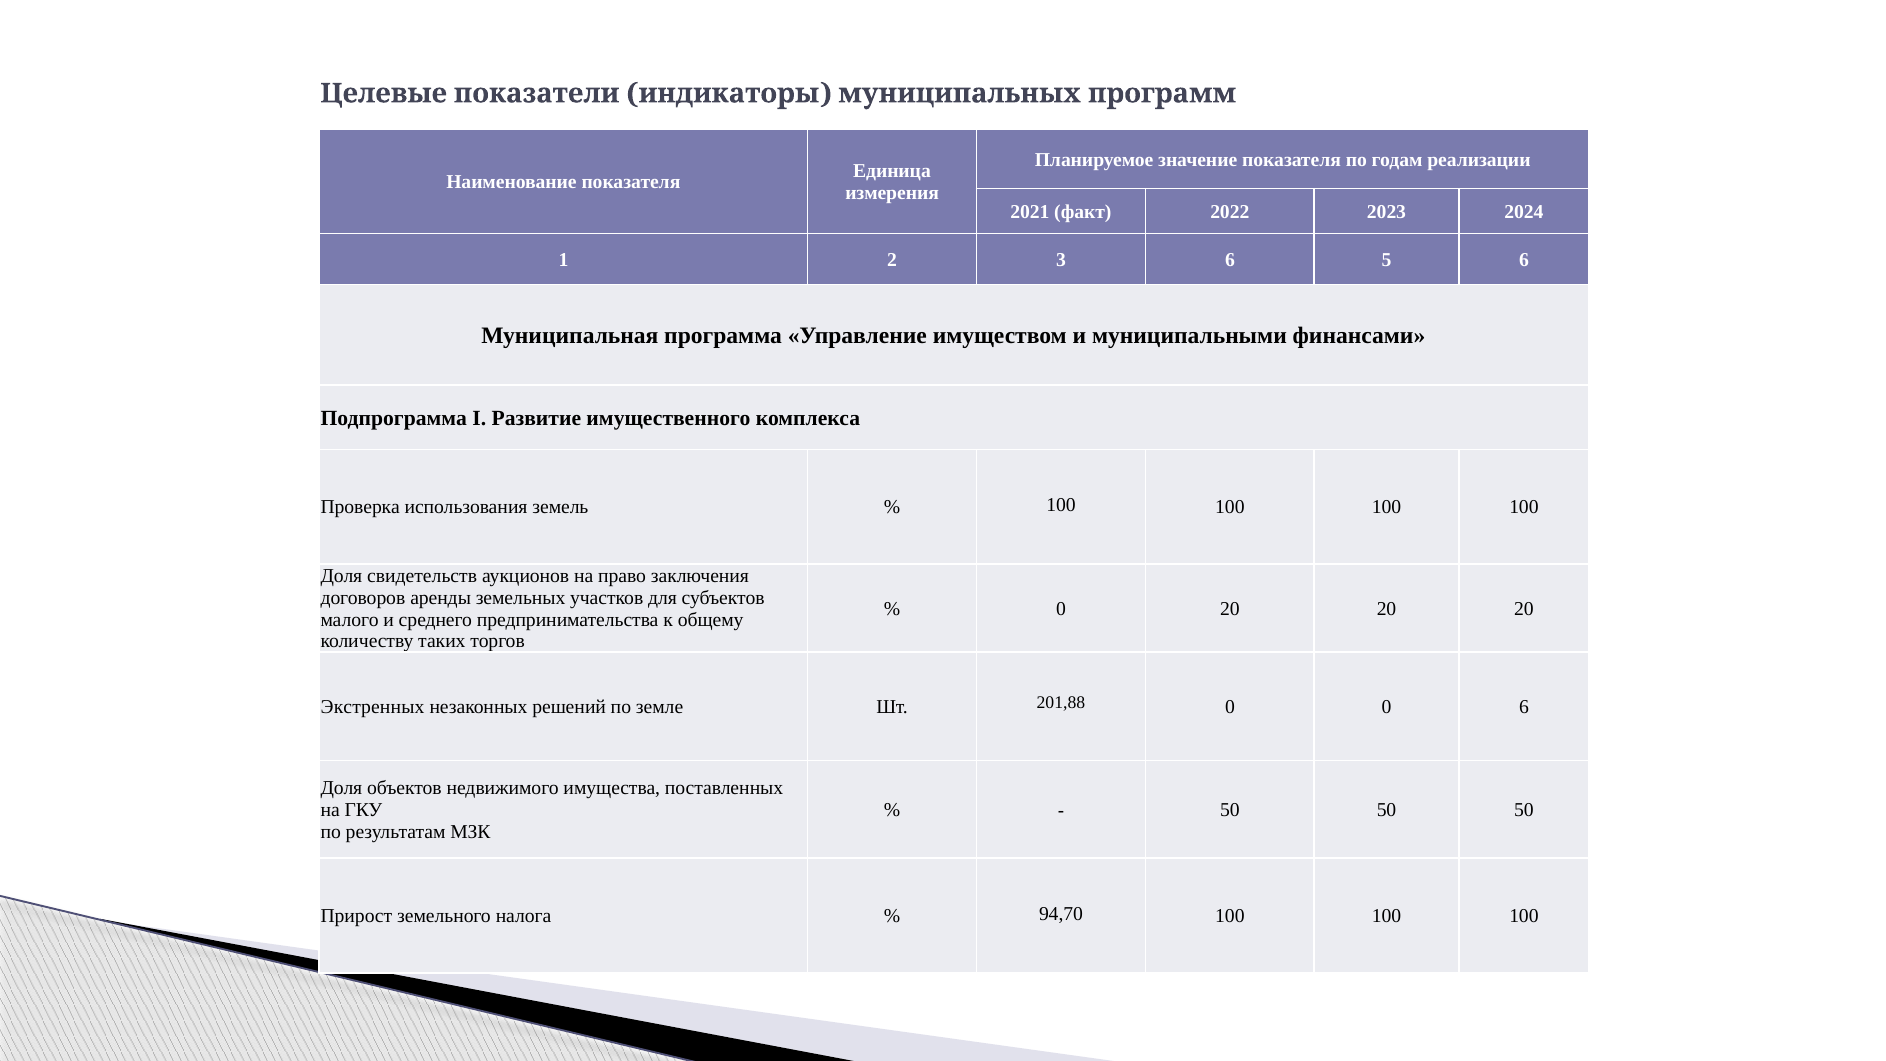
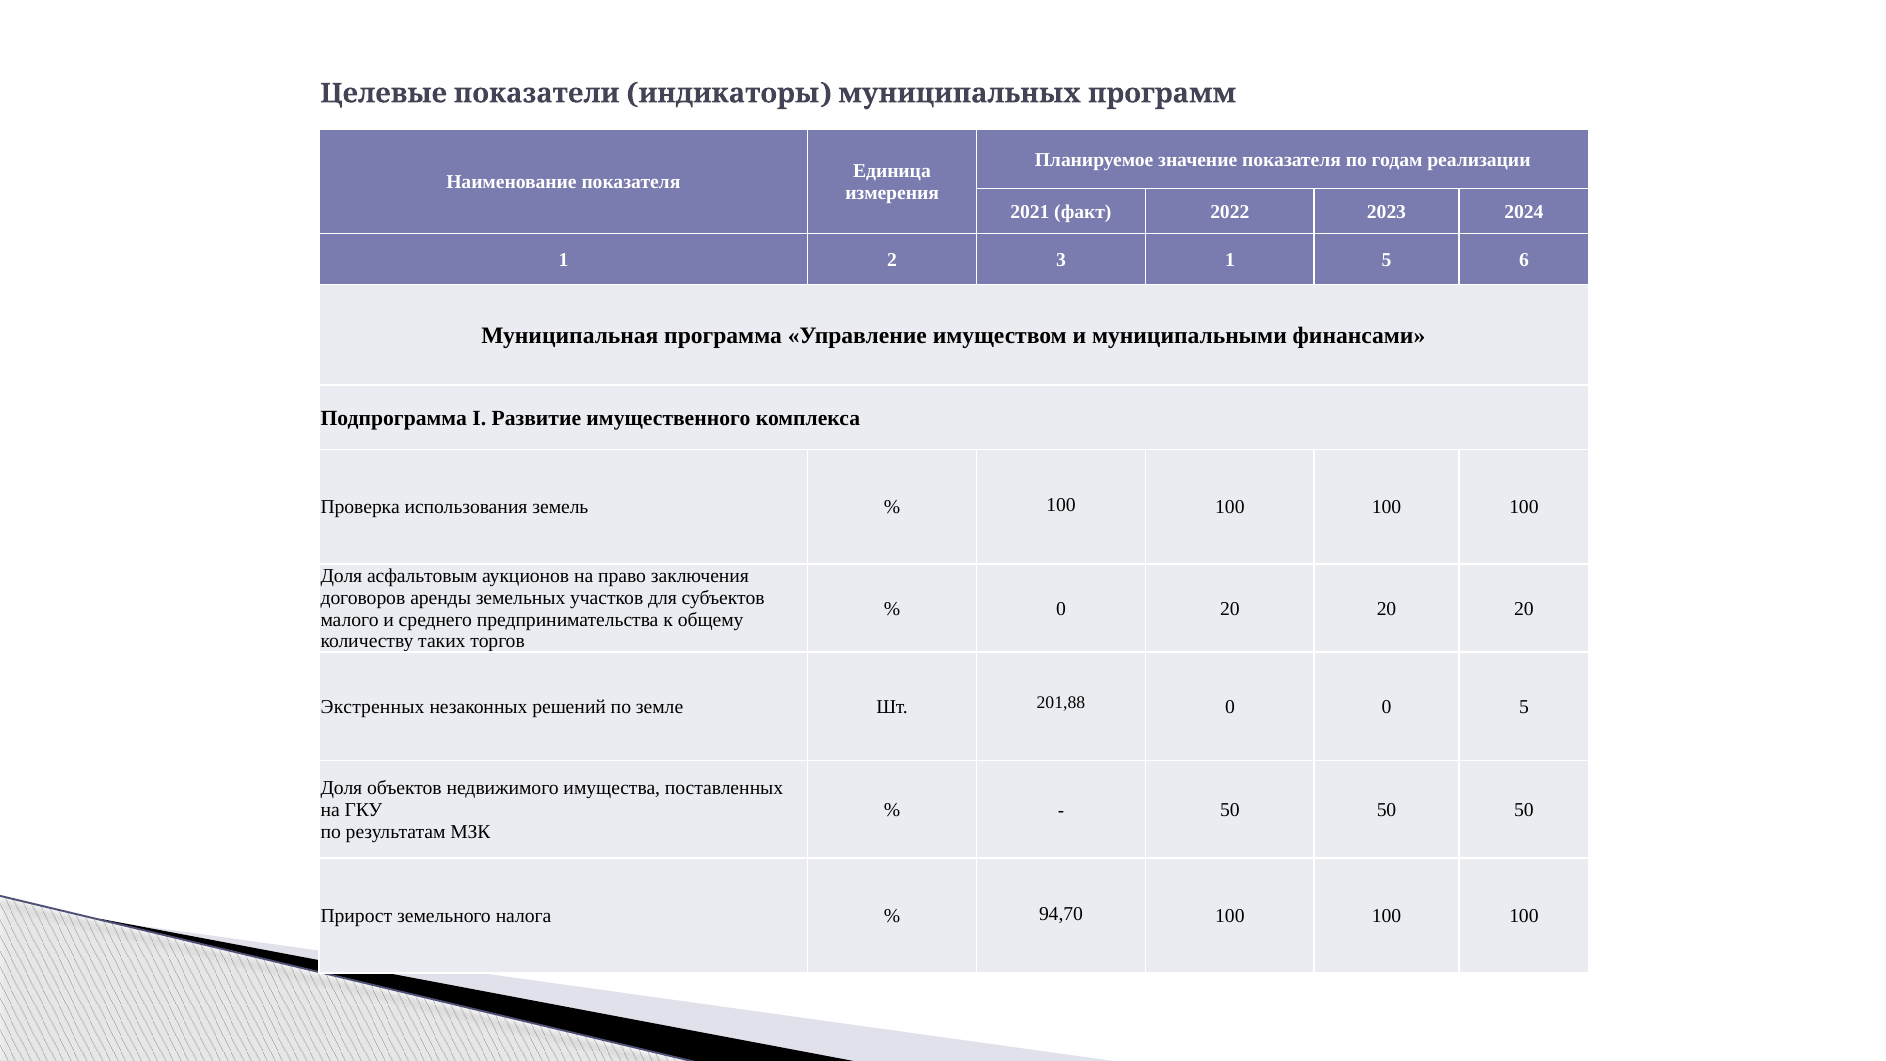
3 6: 6 -> 1
свидетельств: свидетельств -> асфальтовым
0 6: 6 -> 5
